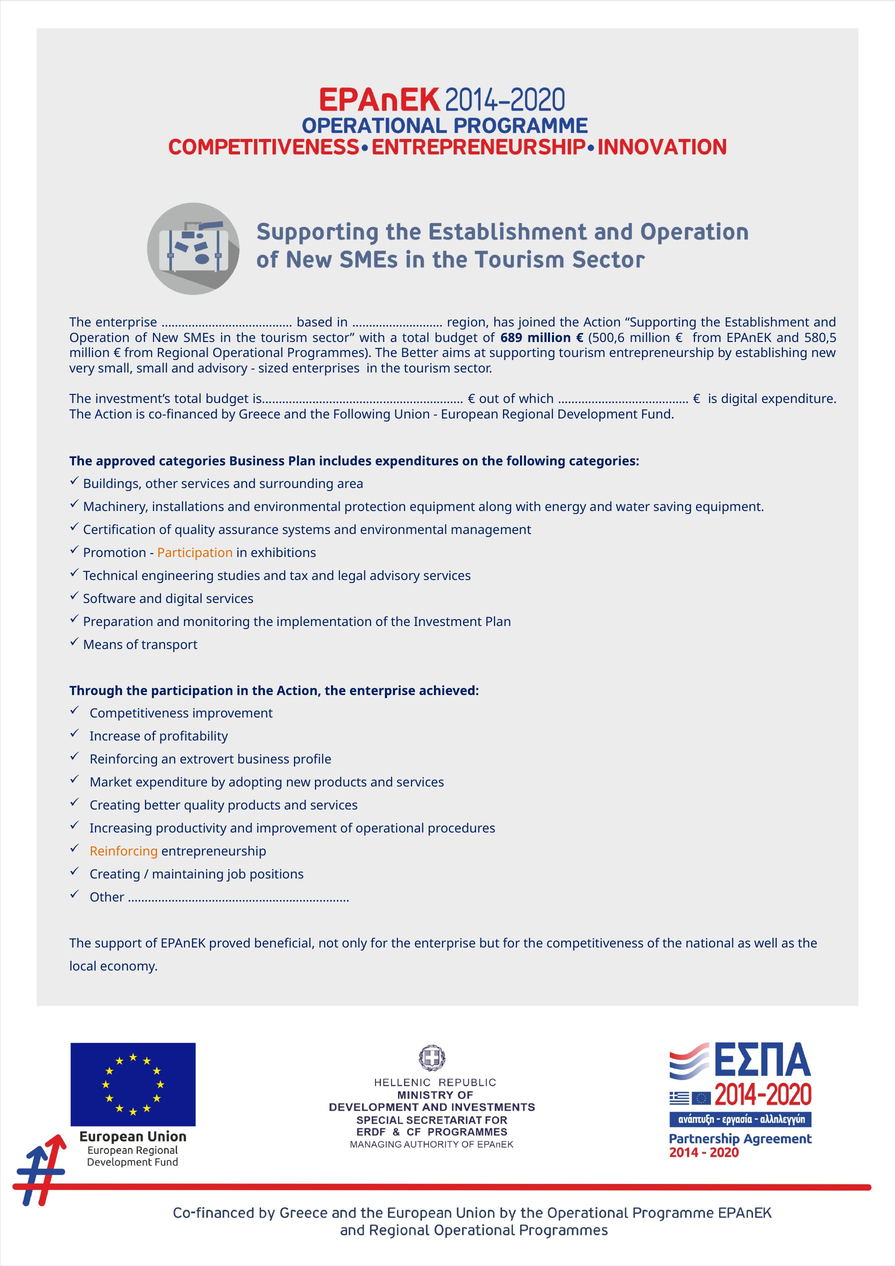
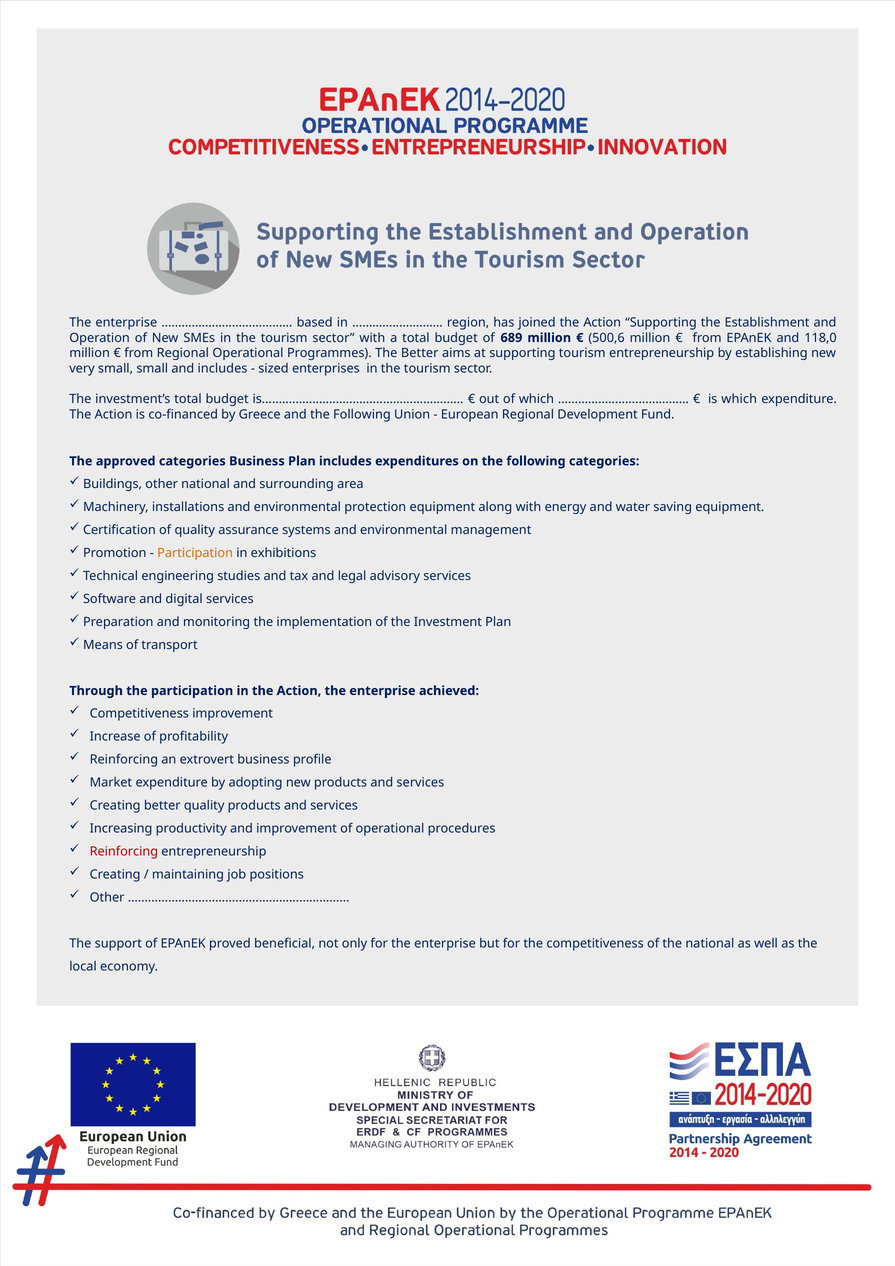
580,5: 580,5 -> 118,0
and advisory: advisory -> includes
is digital: digital -> which
other services: services -> national
Reinforcing at (124, 851) colour: orange -> red
